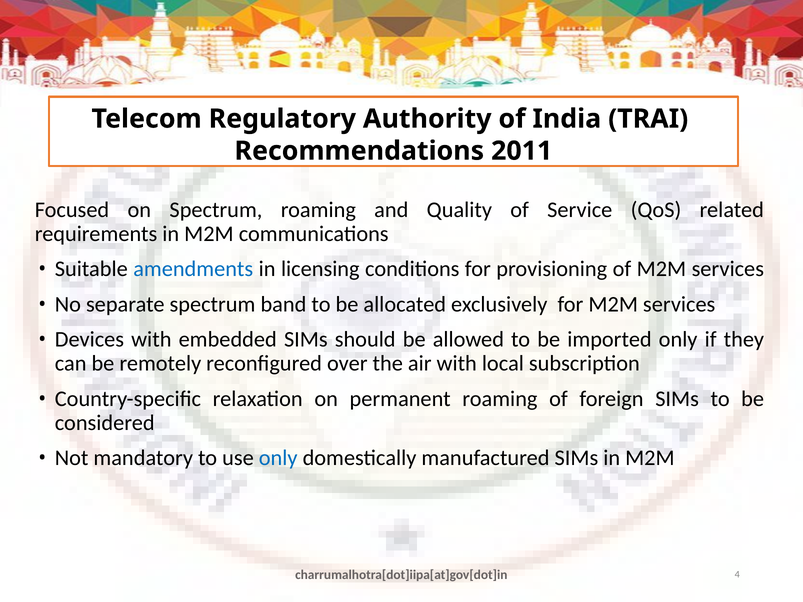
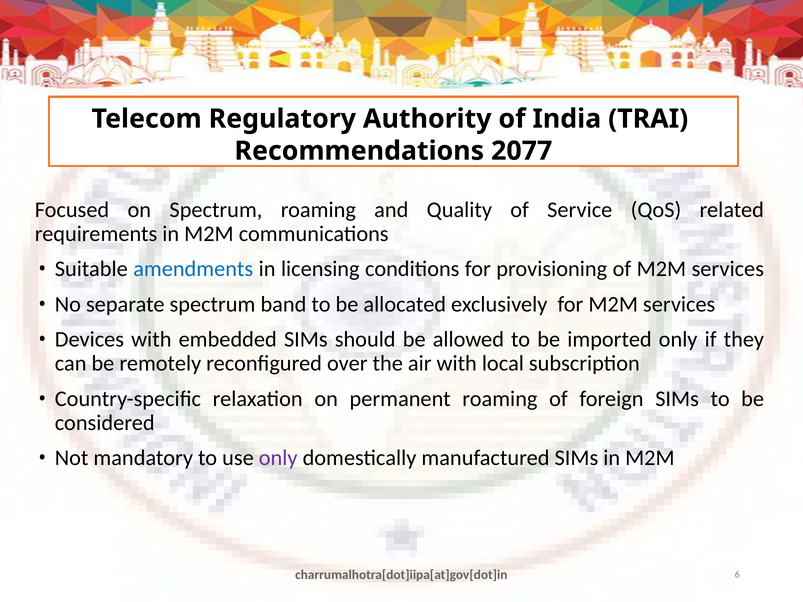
2011: 2011 -> 2077
only at (278, 458) colour: blue -> purple
4: 4 -> 6
